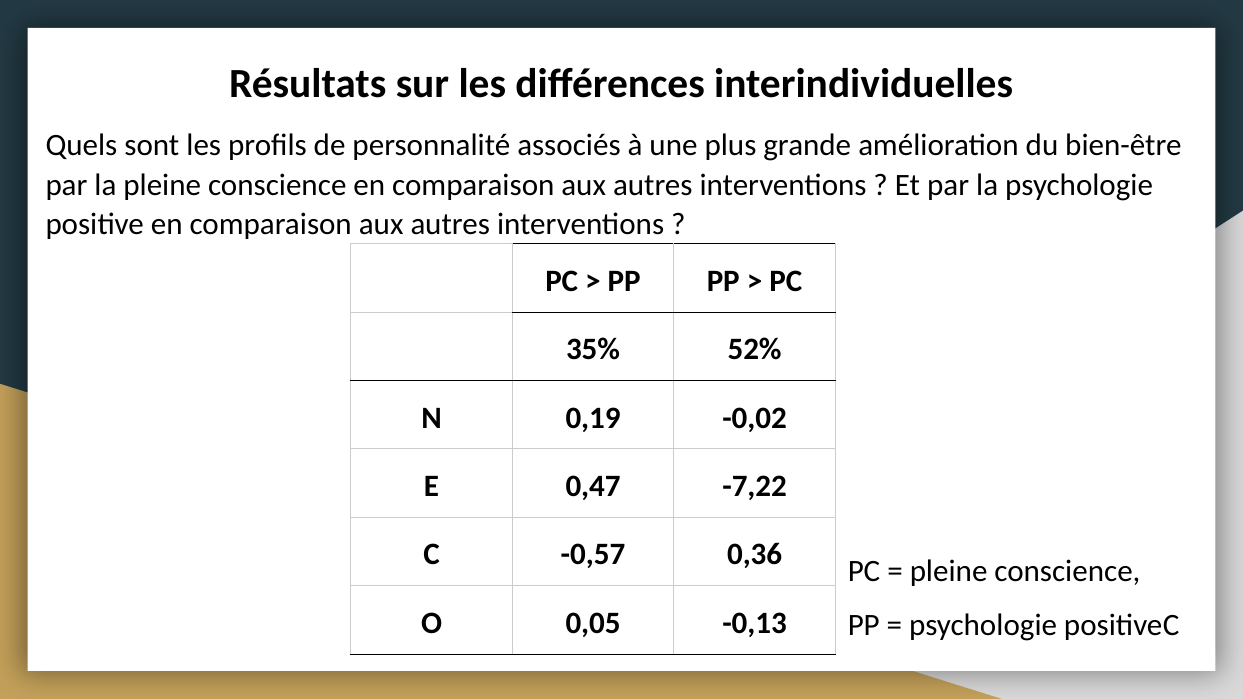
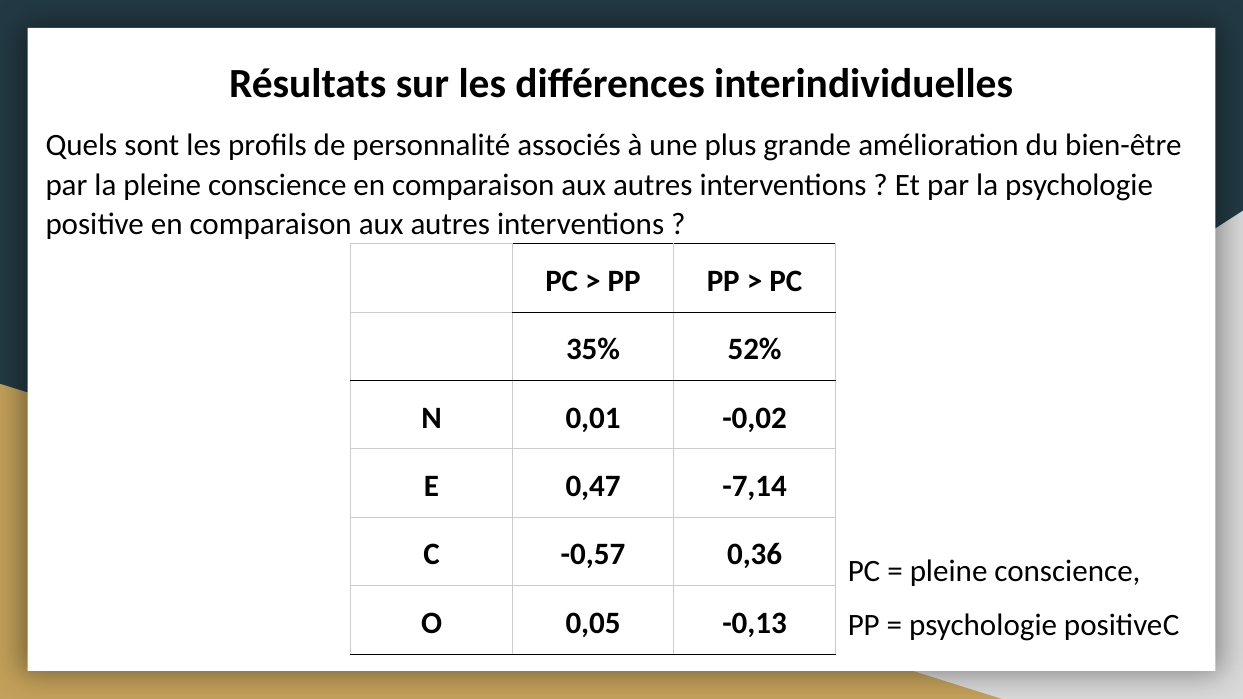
0,19: 0,19 -> 0,01
-7,22: -7,22 -> -7,14
